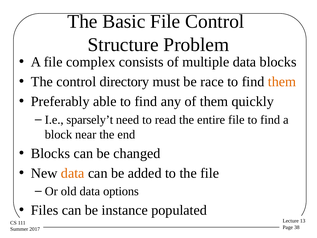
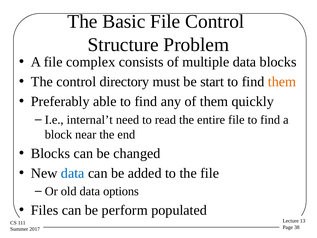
race: race -> start
sparsely’t: sparsely’t -> internal’t
data at (73, 173) colour: orange -> blue
instance: instance -> perform
